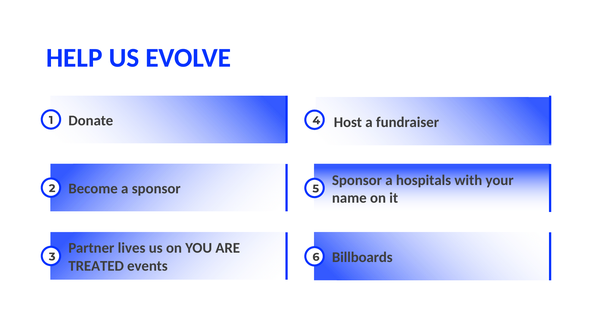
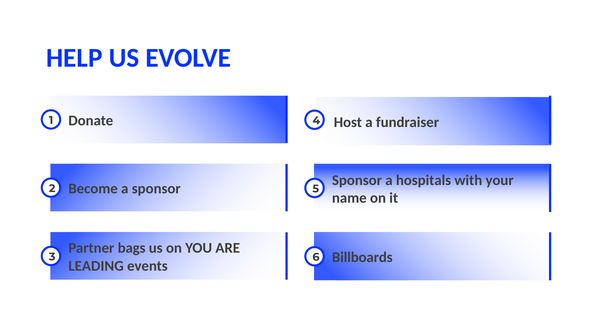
lives: lives -> bags
TREATED: TREATED -> LEADING
